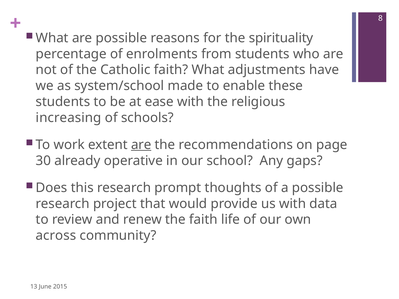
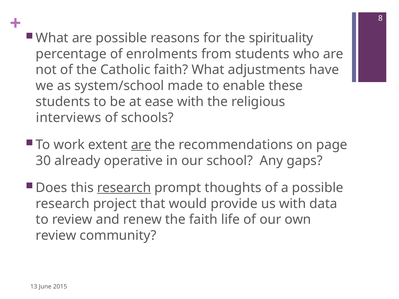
increasing: increasing -> interviews
research at (124, 188) underline: none -> present
across at (56, 236): across -> review
